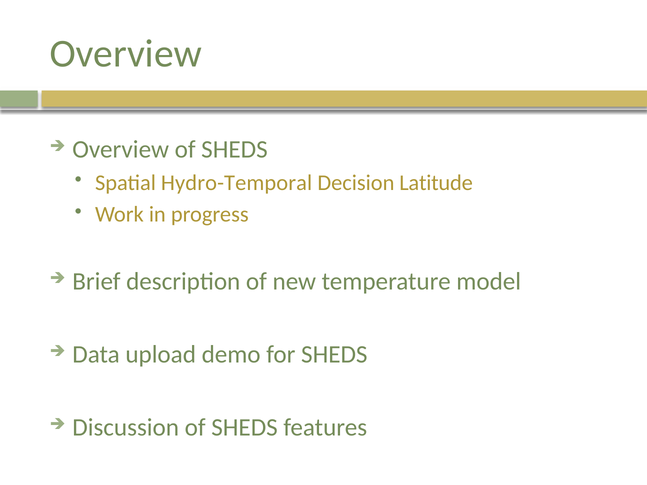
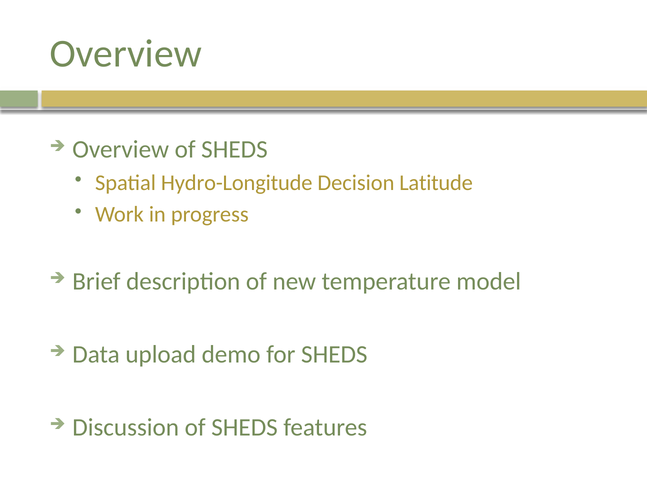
Hydro-Temporal: Hydro-Temporal -> Hydro-Longitude
